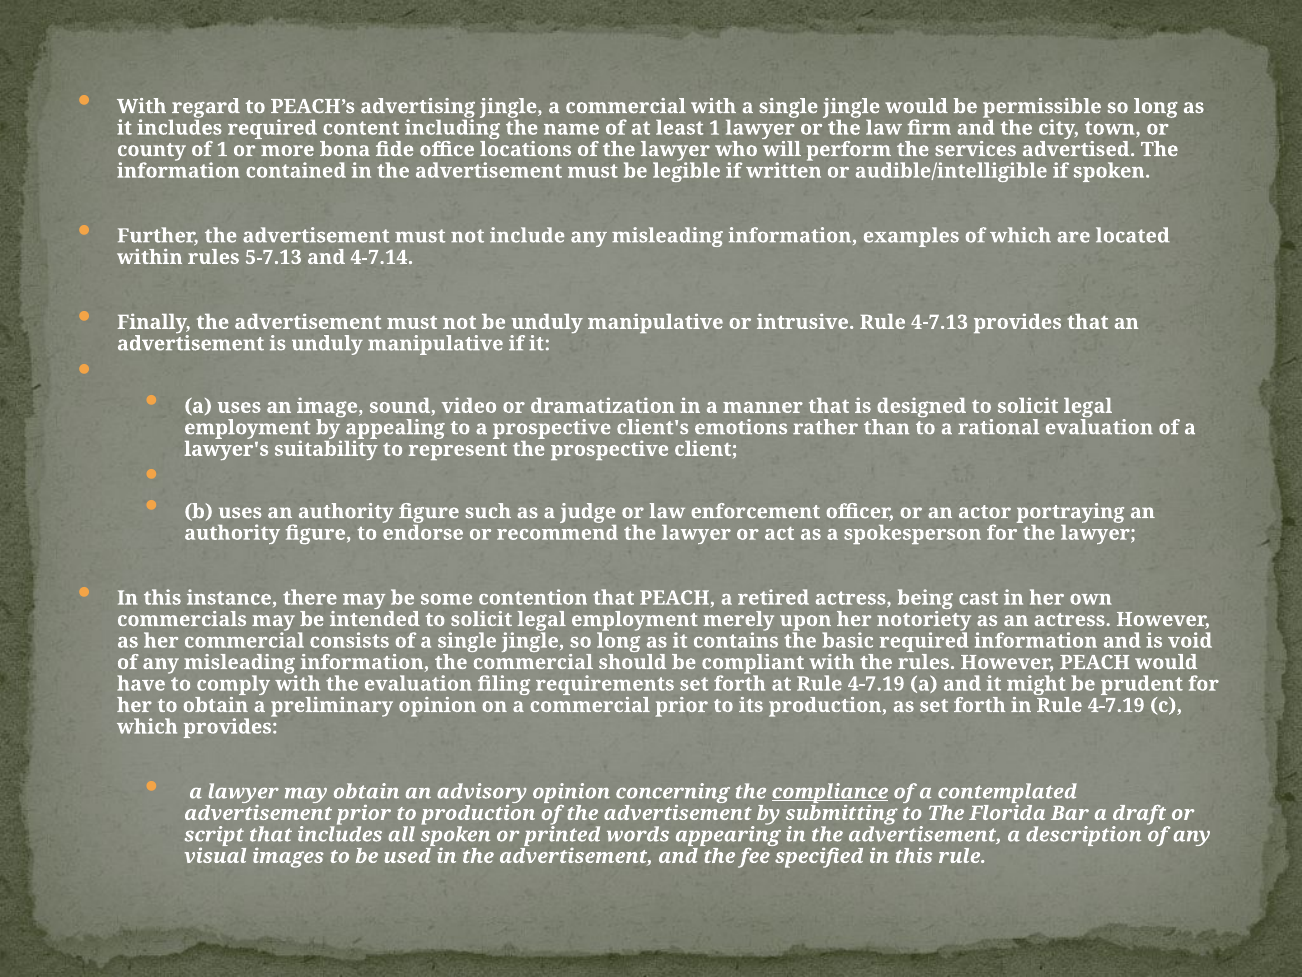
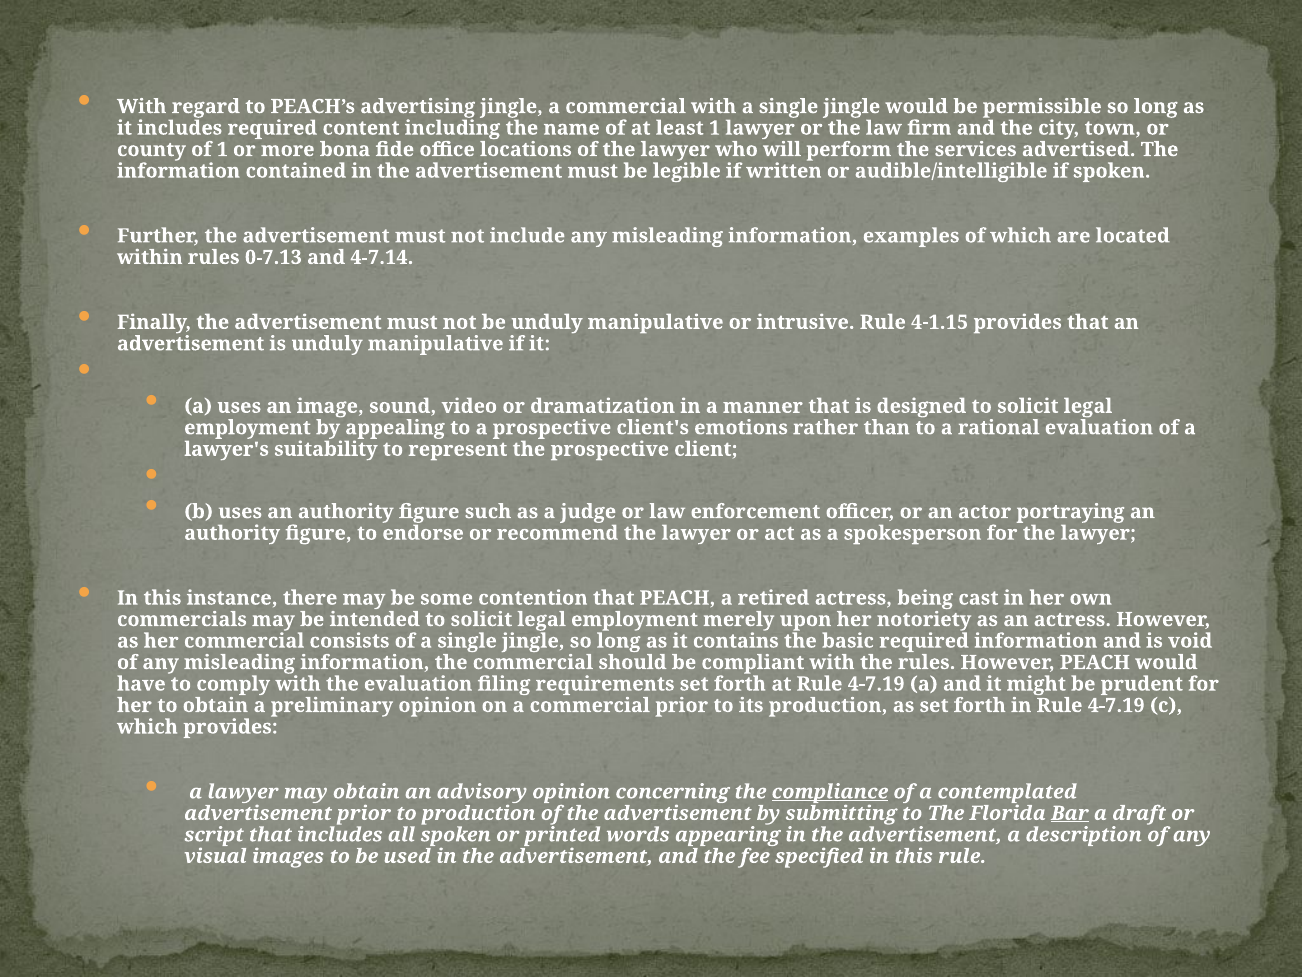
5-7.13: 5-7.13 -> 0-7.13
4-7.13: 4-7.13 -> 4-1.15
Bar underline: none -> present
